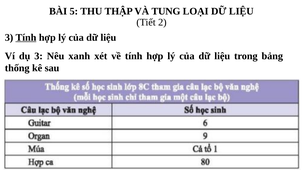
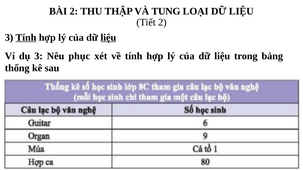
BÀI 5: 5 -> 2
liệu at (108, 38) underline: none -> present
xanh: xanh -> phục
